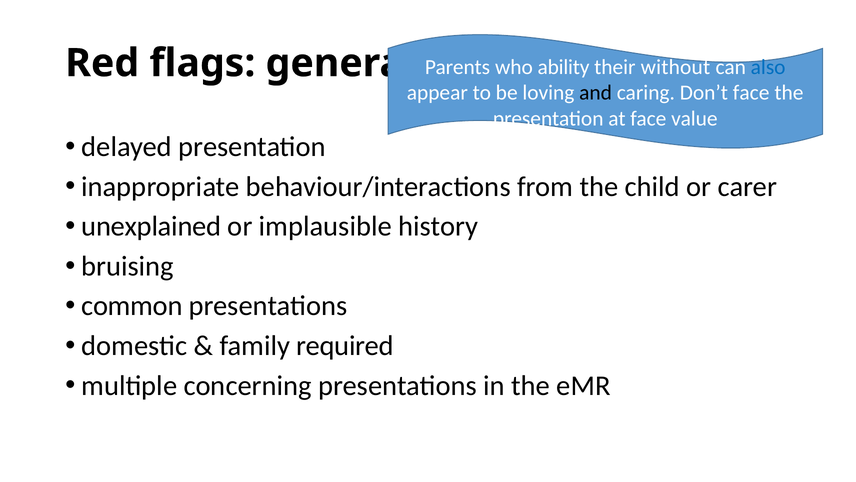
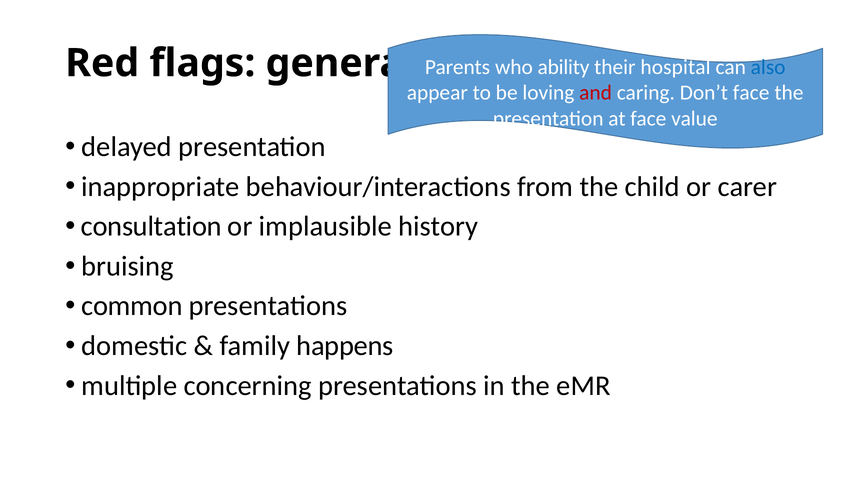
without: without -> hospital
and colour: black -> red
unexplained: unexplained -> consultation
required: required -> happens
